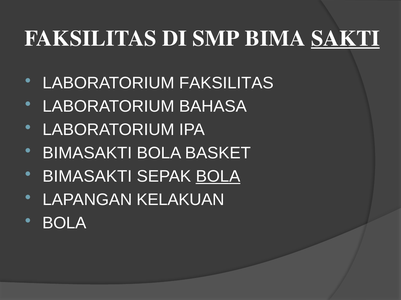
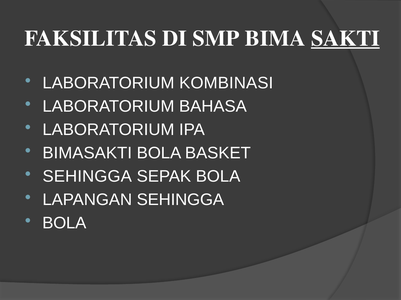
LABORATORIUM FAKSILITAS: FAKSILITAS -> KOMBINASI
BIMASAKTI at (87, 177): BIMASAKTI -> SEHINGGA
BOLA at (218, 177) underline: present -> none
LAPANGAN KELAKUAN: KELAKUAN -> SEHINGGA
